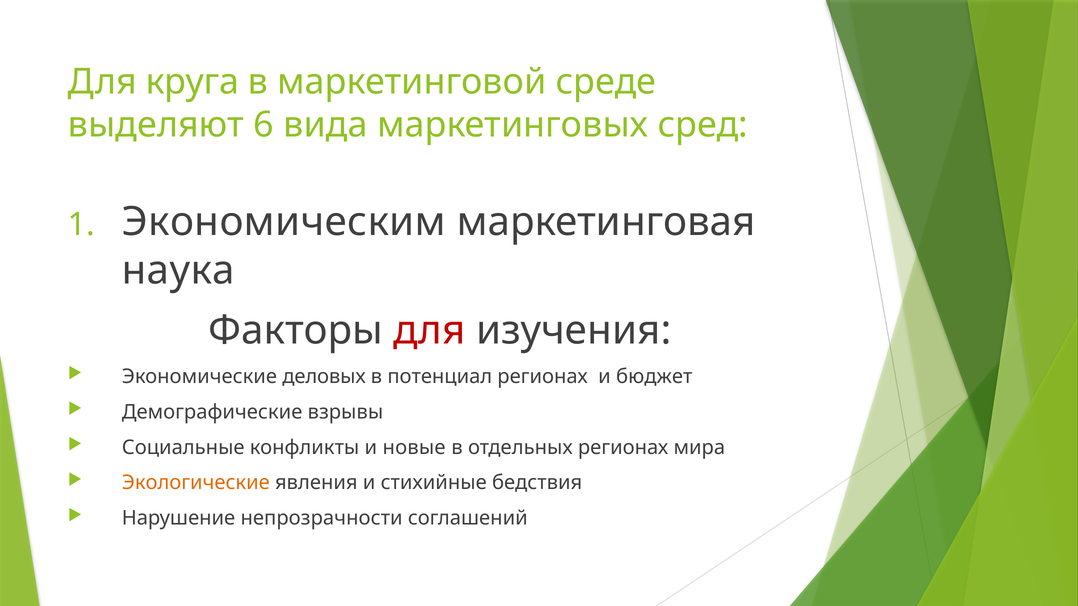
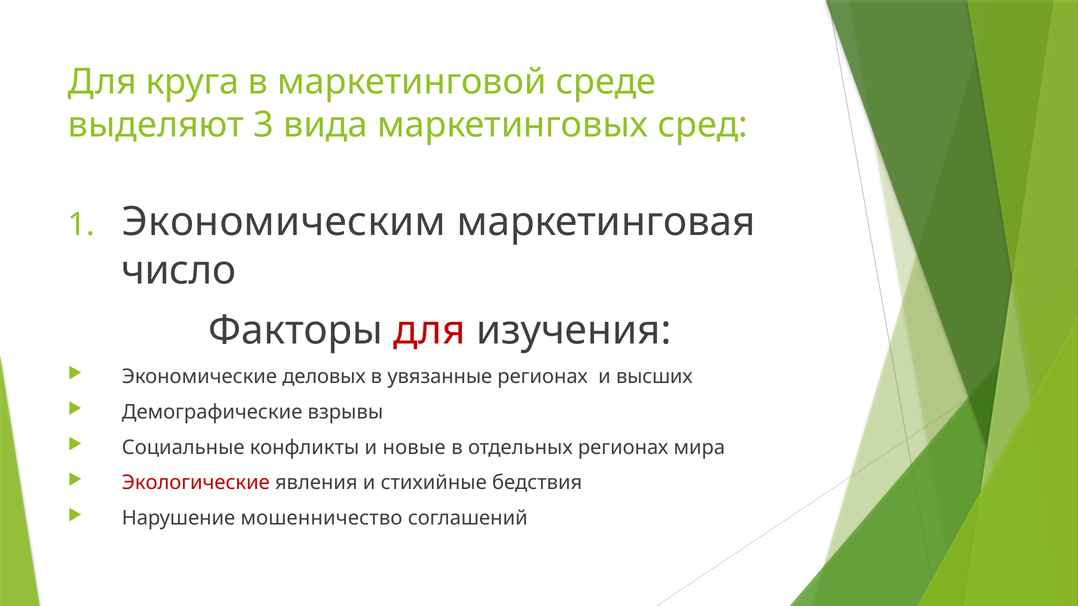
6: 6 -> 3
наука: наука -> число
потенциал: потенциал -> увязанные
бюджет: бюджет -> высших
Экологические colour: orange -> red
непрозрачности: непрозрачности -> мошенничество
